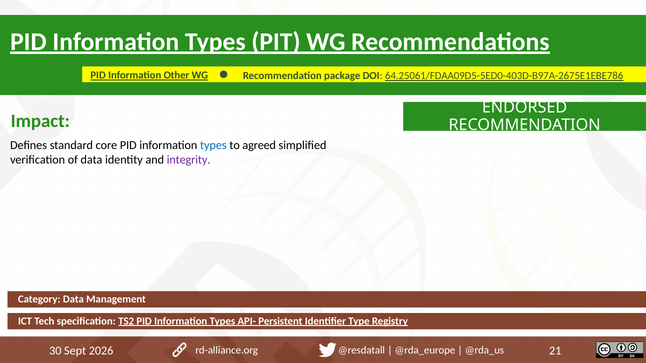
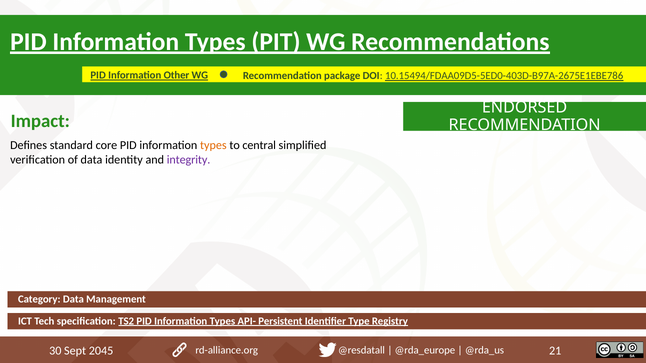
64.25061/FDAA09D5-5ED0-403D-B97A-2675E1EBE786: 64.25061/FDAA09D5-5ED0-403D-B97A-2675E1EBE786 -> 10.15494/FDAA09D5-5ED0-403D-B97A-2675E1EBE786
types at (213, 146) colour: blue -> orange
agreed: agreed -> central
2026: 2026 -> 2045
